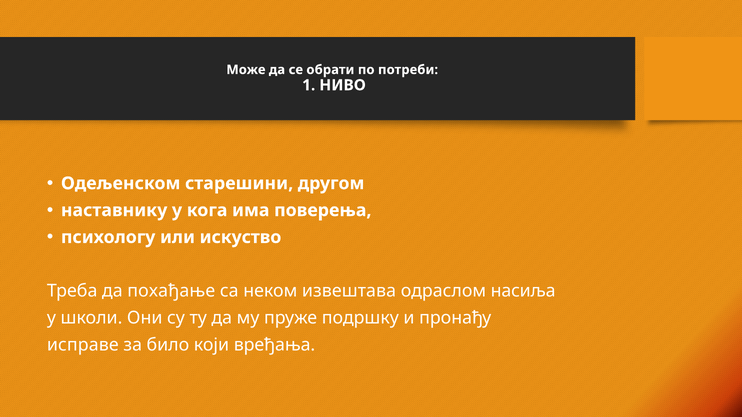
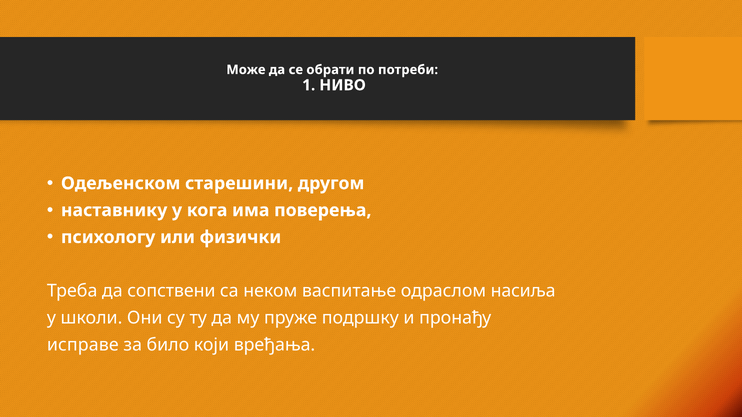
искуство: искуство -> физички
похађање: похађање -> сопствени
извештава: извештава -> васпитање
